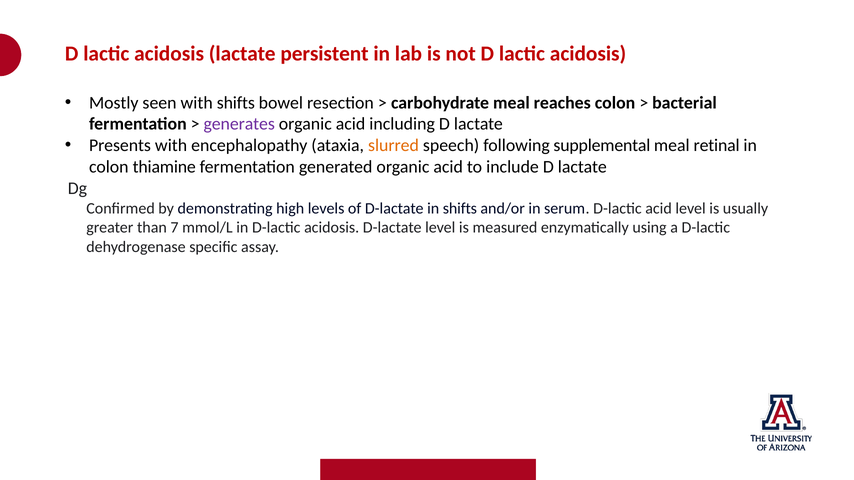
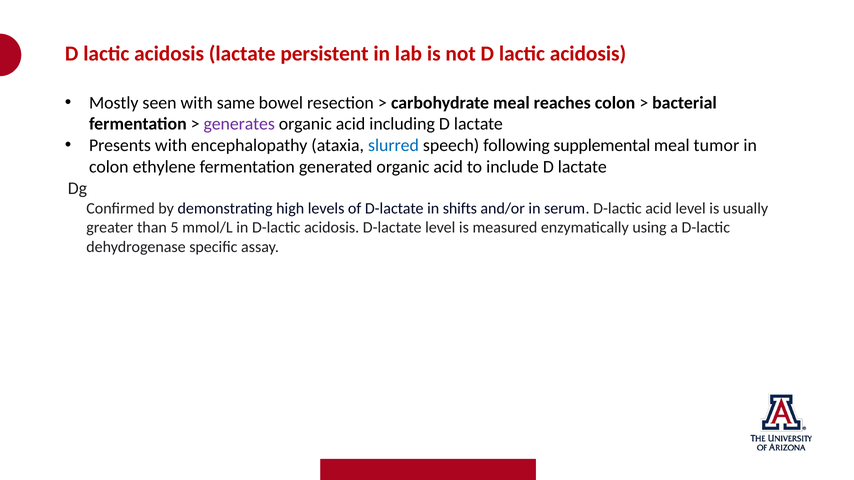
with shifts: shifts -> same
slurred colour: orange -> blue
retinal: retinal -> tumor
thiamine: thiamine -> ethylene
7: 7 -> 5
